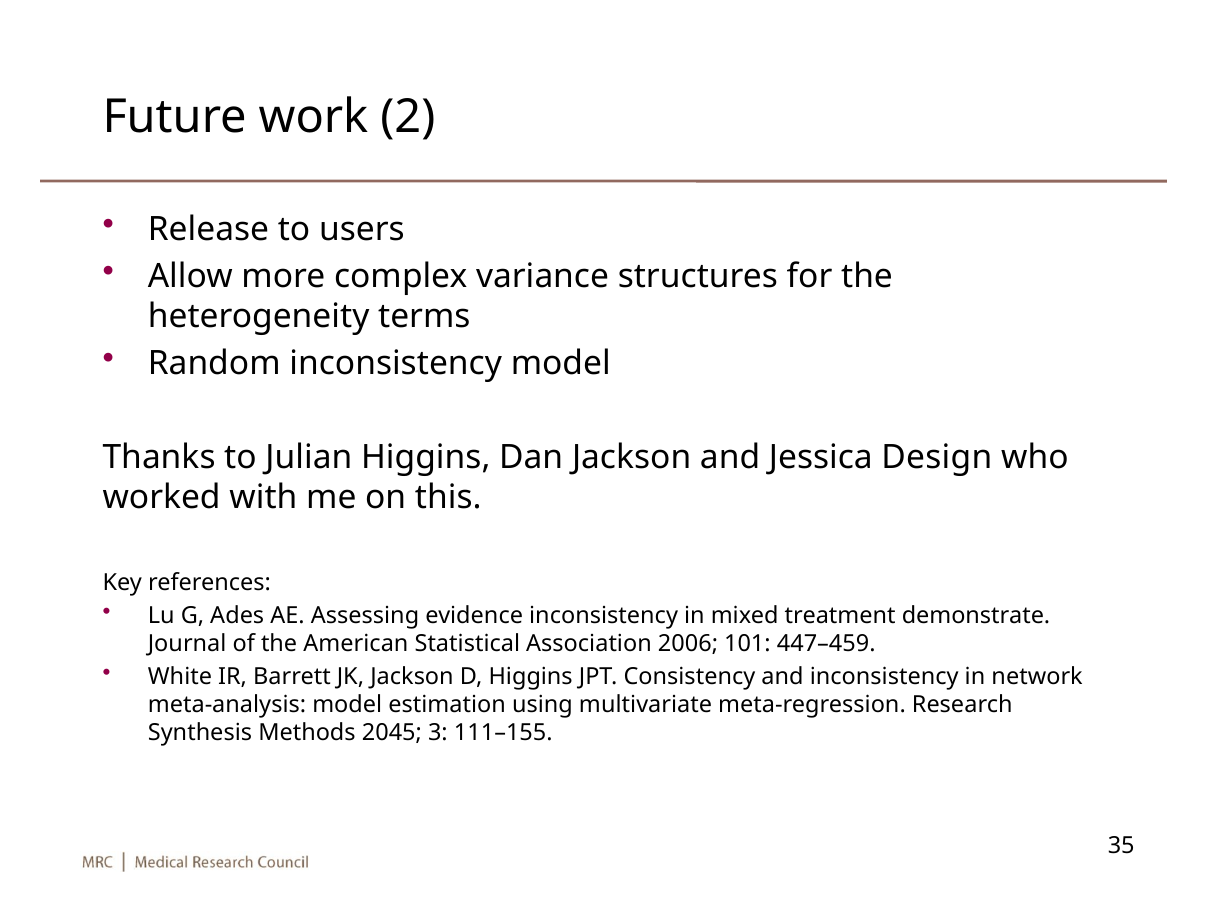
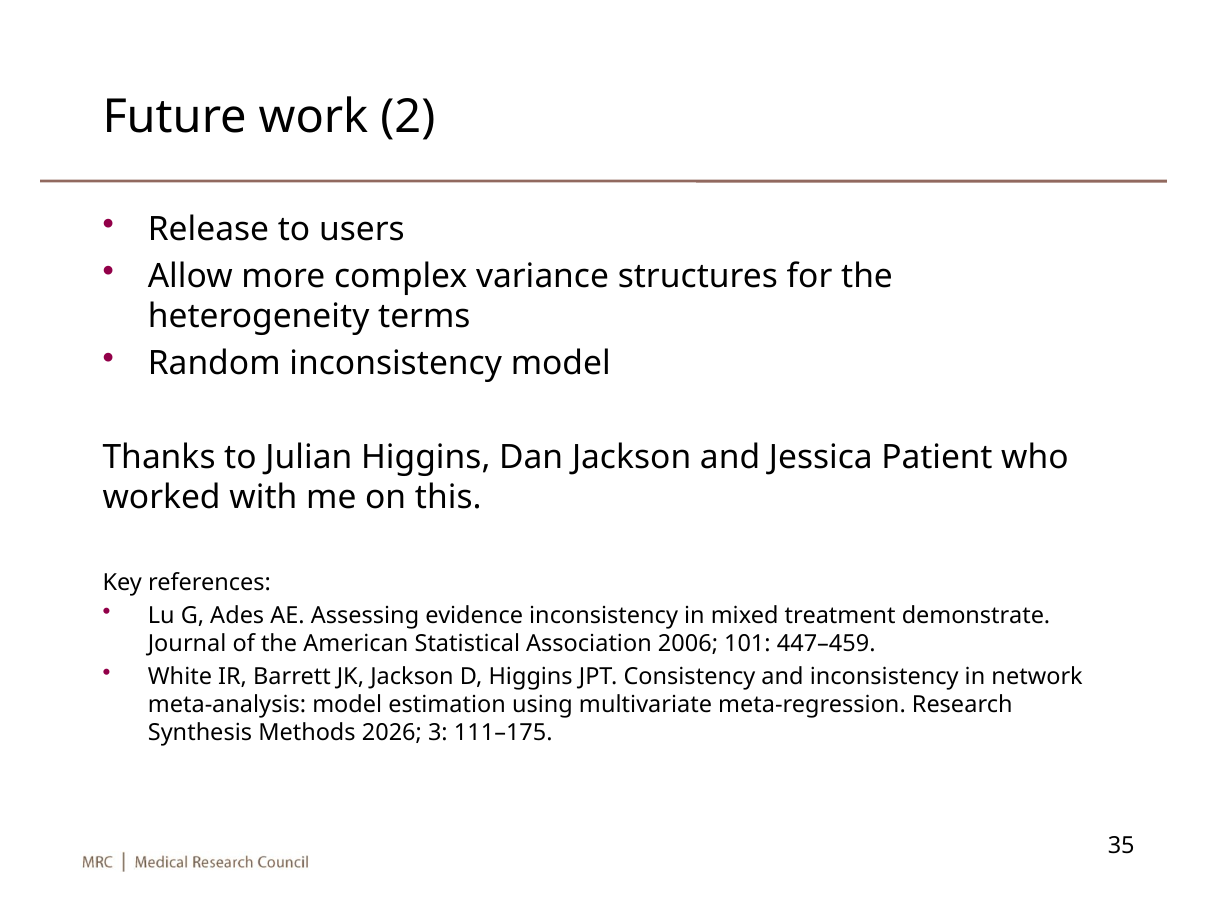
Design: Design -> Patient
2045: 2045 -> 2026
111–155: 111–155 -> 111–175
